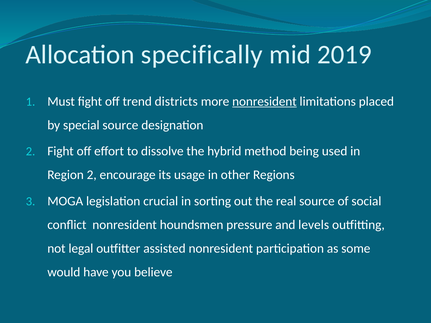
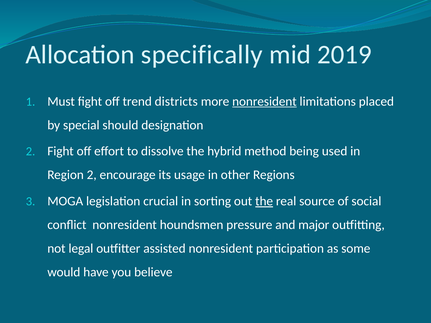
special source: source -> should
the at (264, 201) underline: none -> present
levels: levels -> major
